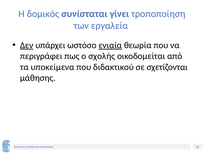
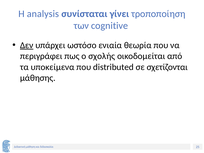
δομικός: δομικός -> analysis
εργαλεία: εργαλεία -> cognitive
ενιαία underline: present -> none
διδακτικού: διδακτικού -> distributed
